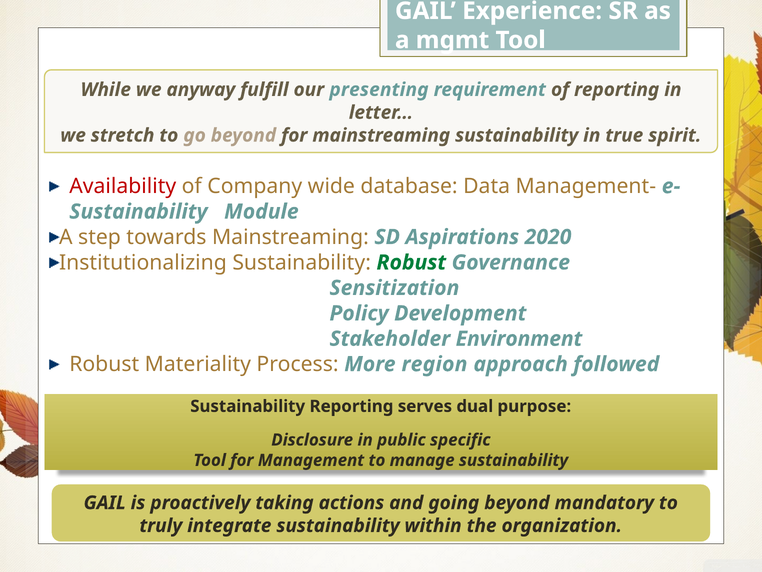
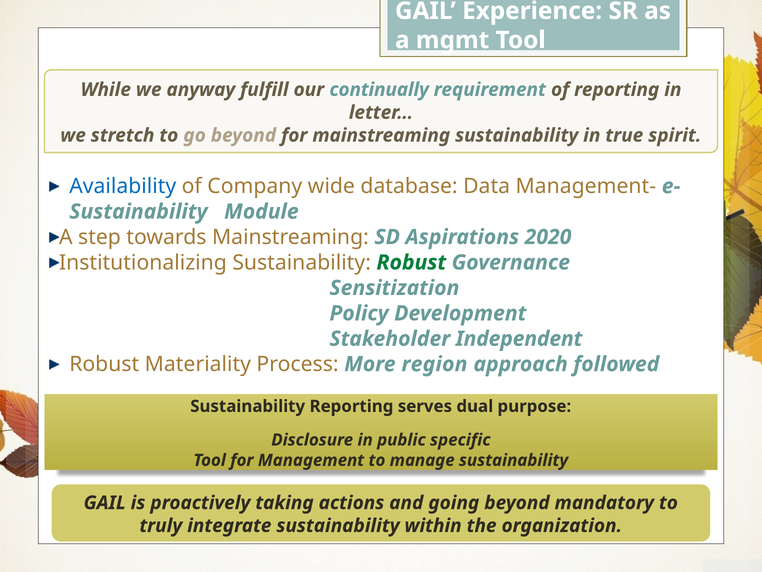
presenting: presenting -> continually
Availability colour: red -> blue
Environment: Environment -> Independent
